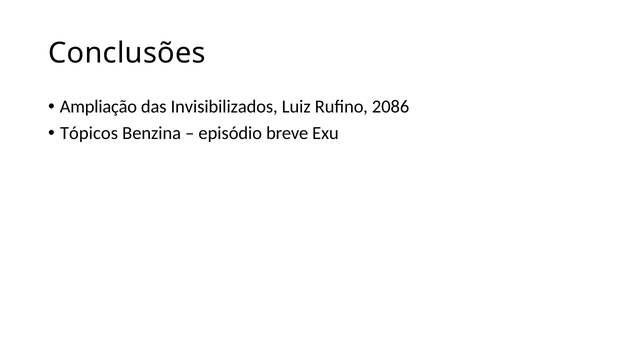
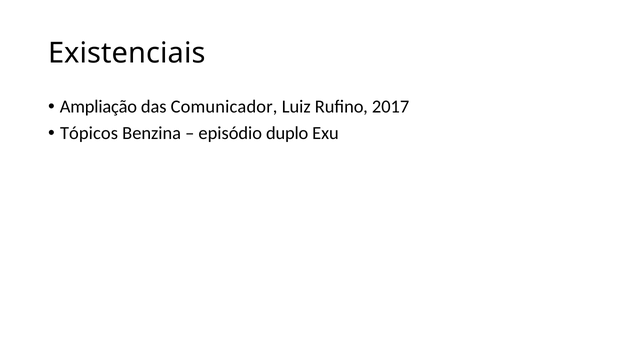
Conclusões: Conclusões -> Existenciais
Invisibilizados: Invisibilizados -> Comunicador
2086: 2086 -> 2017
breve: breve -> duplo
